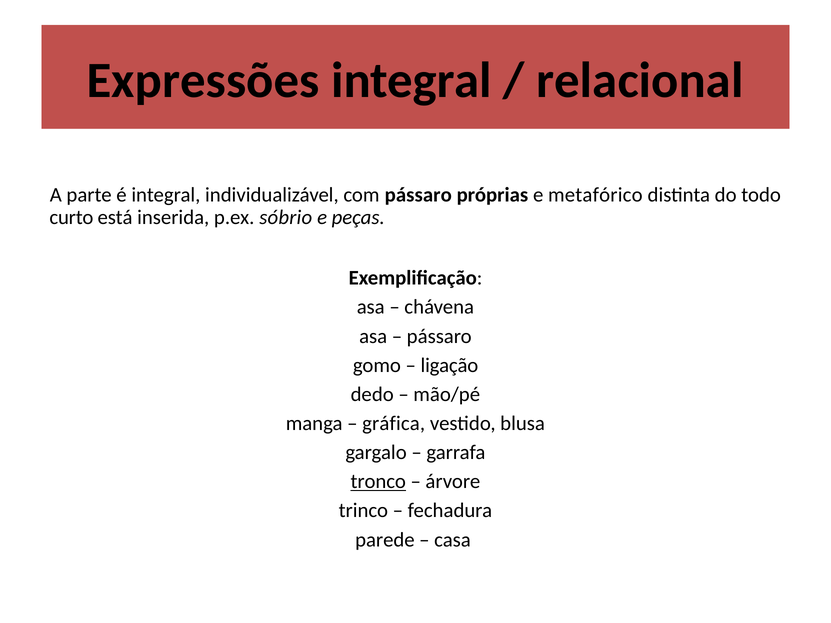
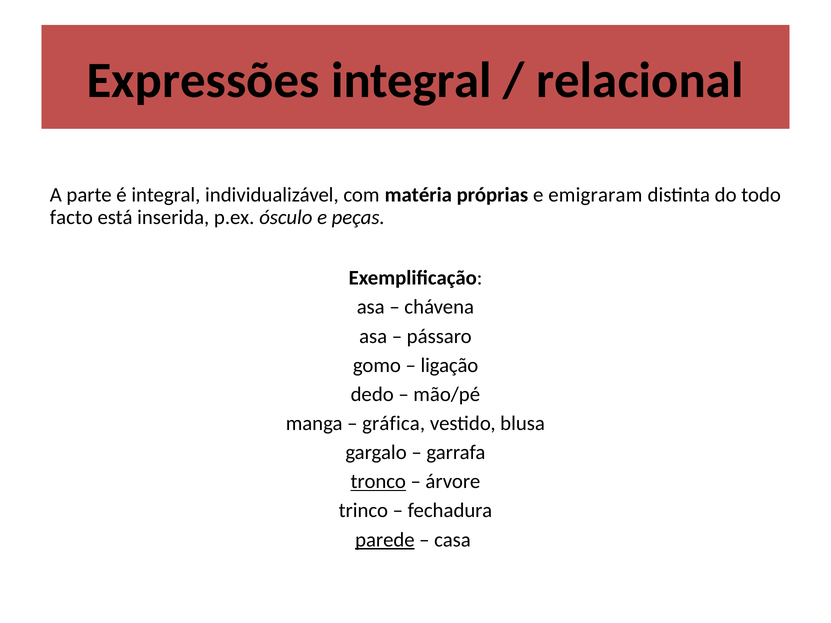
com pássaro: pássaro -> matéria
metafórico: metafórico -> emigraram
curto: curto -> facto
sóbrio: sóbrio -> ósculo
parede underline: none -> present
